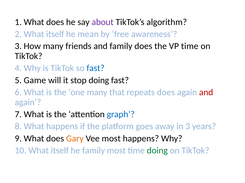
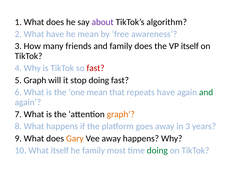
2 What itself: itself -> have
VP time: time -> itself
fast at (96, 68) colour: blue -> red
5 Game: Game -> Graph
one many: many -> mean
repeats does: does -> have
and at (206, 93) colour: red -> green
graph at (121, 115) colour: blue -> orange
Vee most: most -> away
